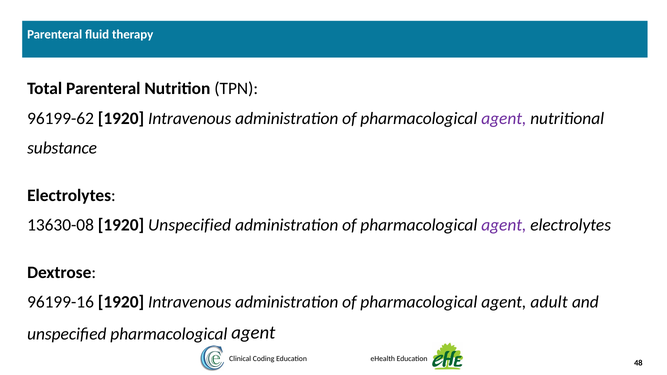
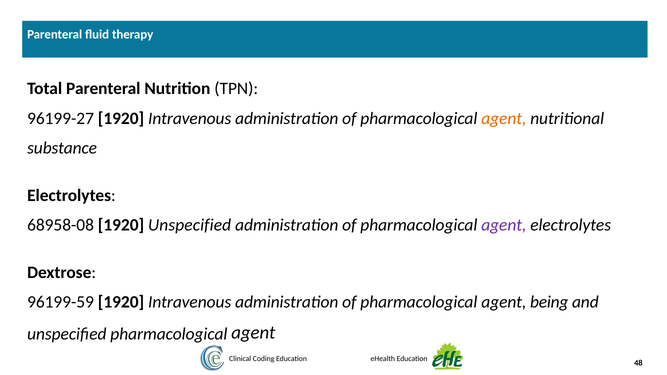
96199-62: 96199-62 -> 96199-27
agent at (504, 118) colour: purple -> orange
13630-08: 13630-08 -> 68958-08
96199-16: 96199-16 -> 96199-59
adult: adult -> being
